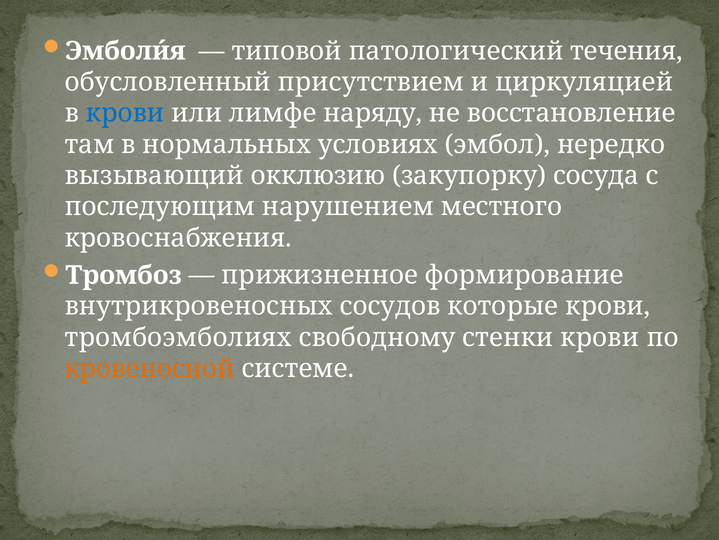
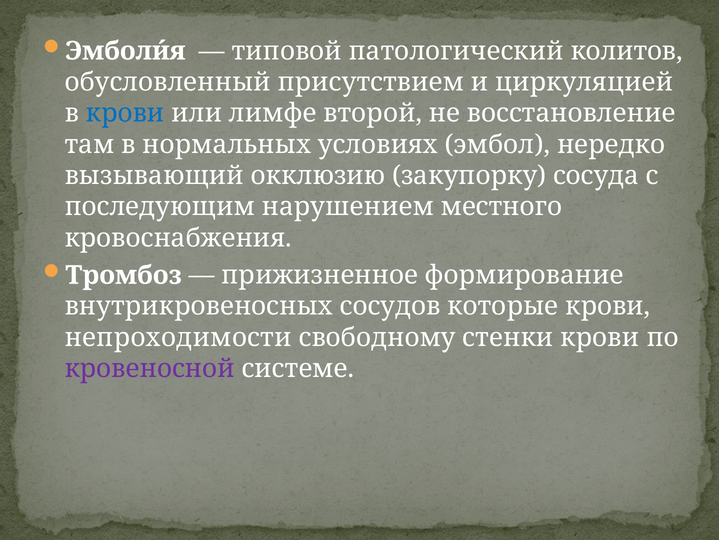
течения: течения -> колитов
наряду: наряду -> второй
тромбоэмболиях: тромбоэмболиях -> непроходимости
кровеносной colour: orange -> purple
